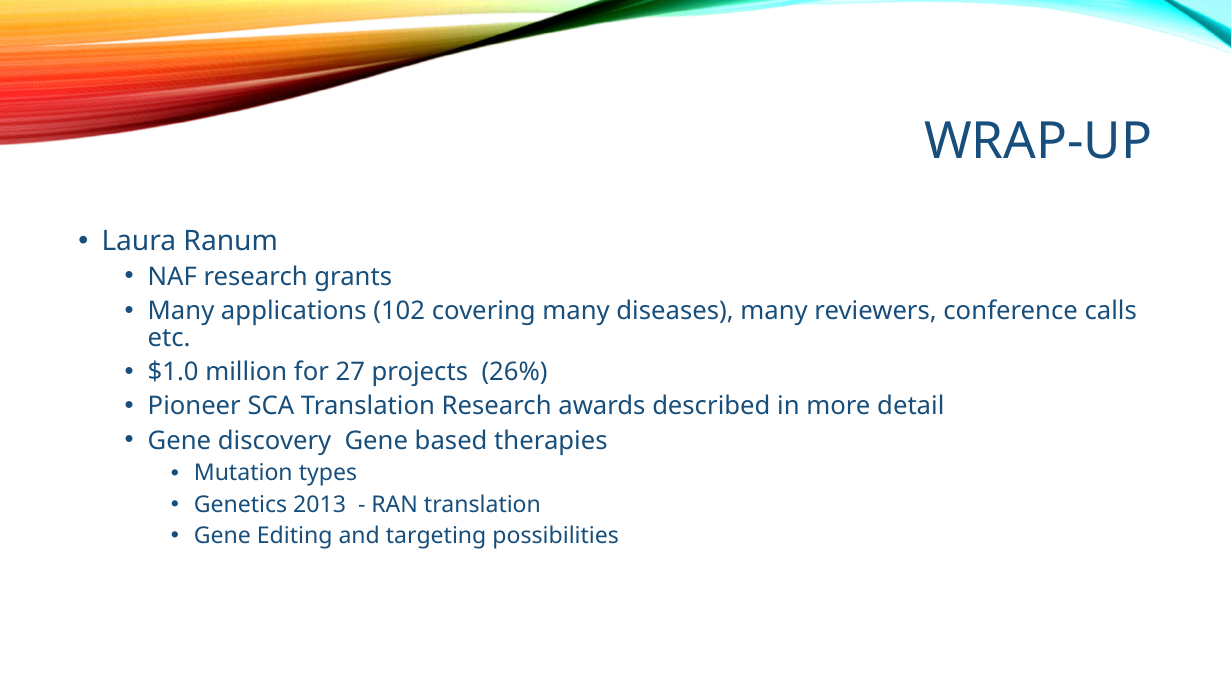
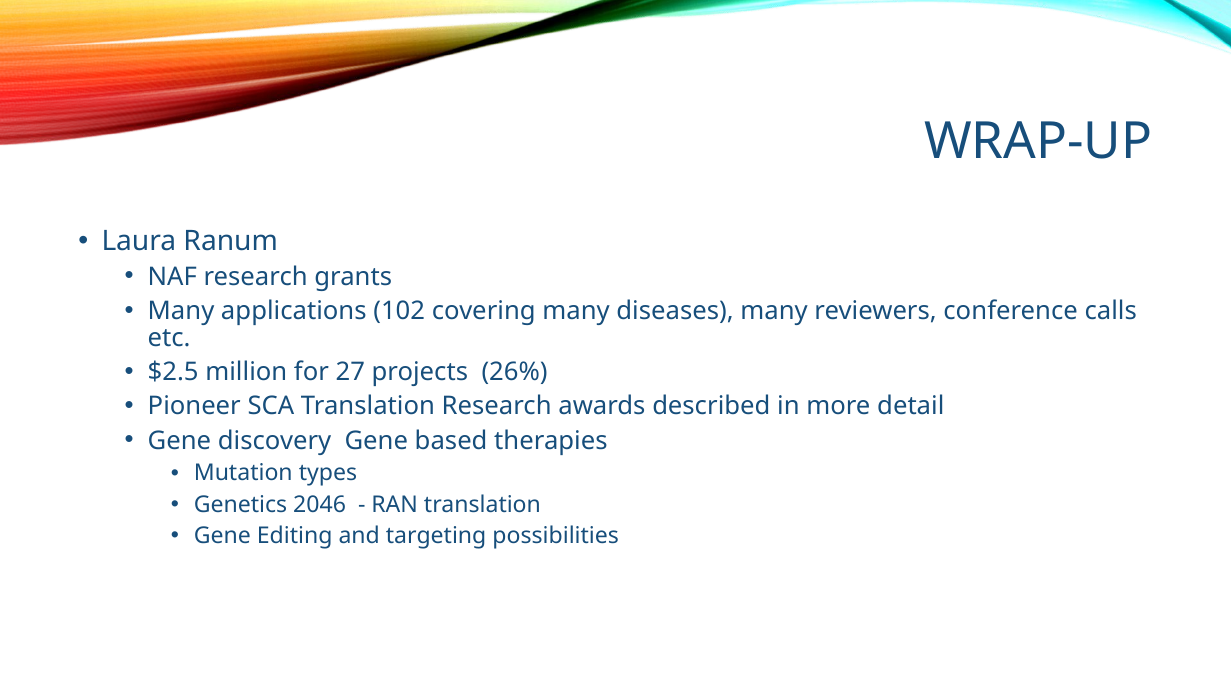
$1.0: $1.0 -> $2.5
2013: 2013 -> 2046
